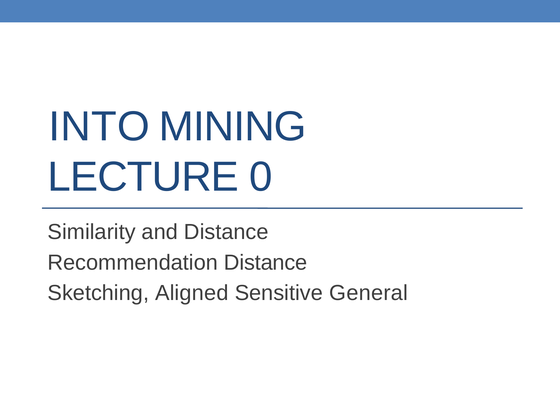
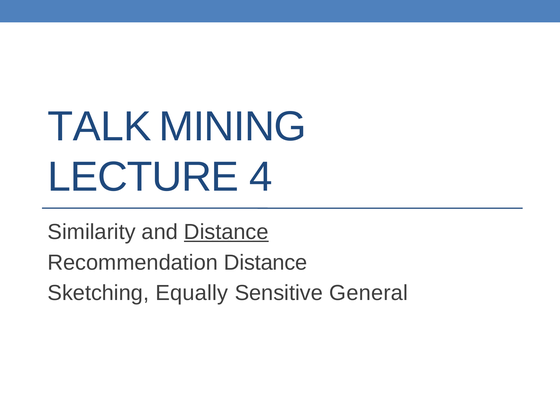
INTO: INTO -> TALK
0: 0 -> 4
Distance at (226, 232) underline: none -> present
Aligned: Aligned -> Equally
